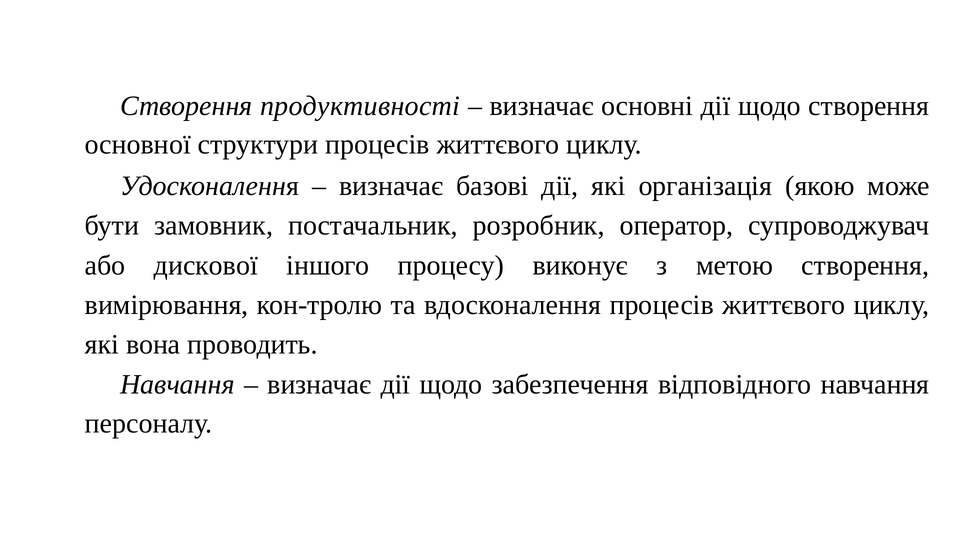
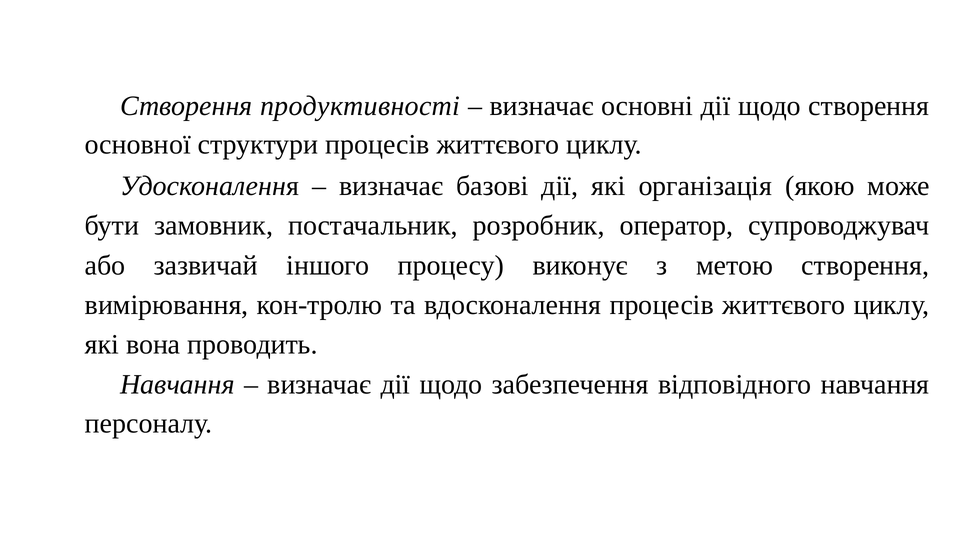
дискової: дискової -> зазвичай
